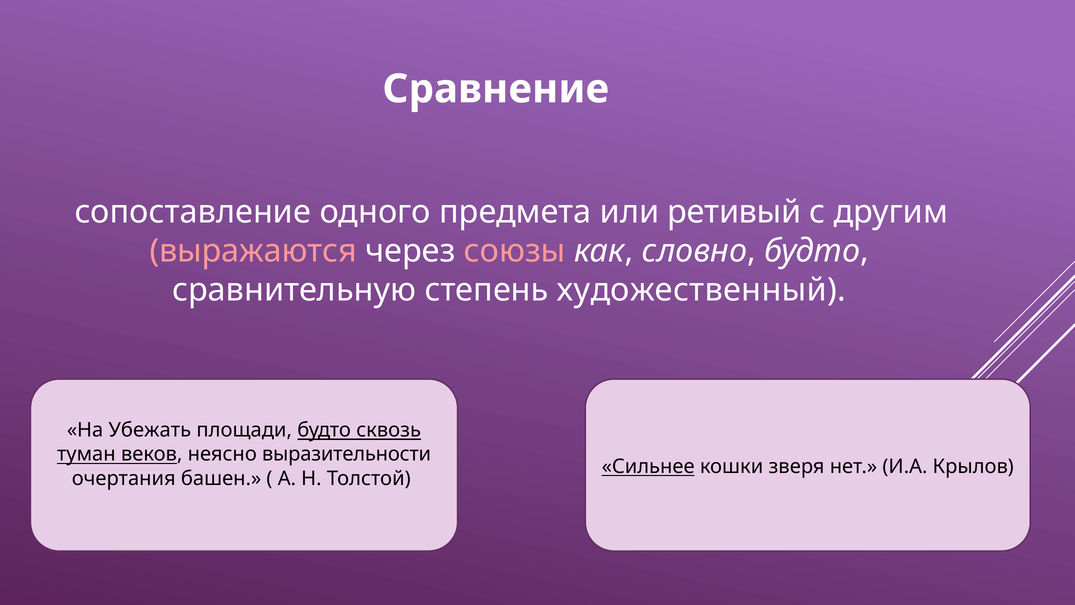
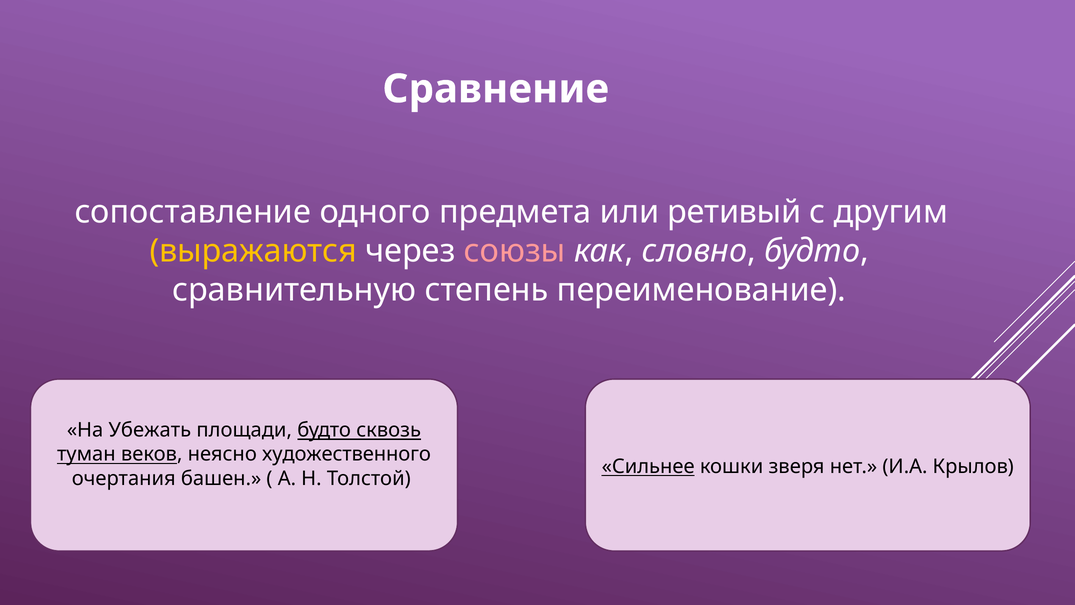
выражаются colour: pink -> yellow
художественный: художественный -> переименование
выразительности: выразительности -> художественного
